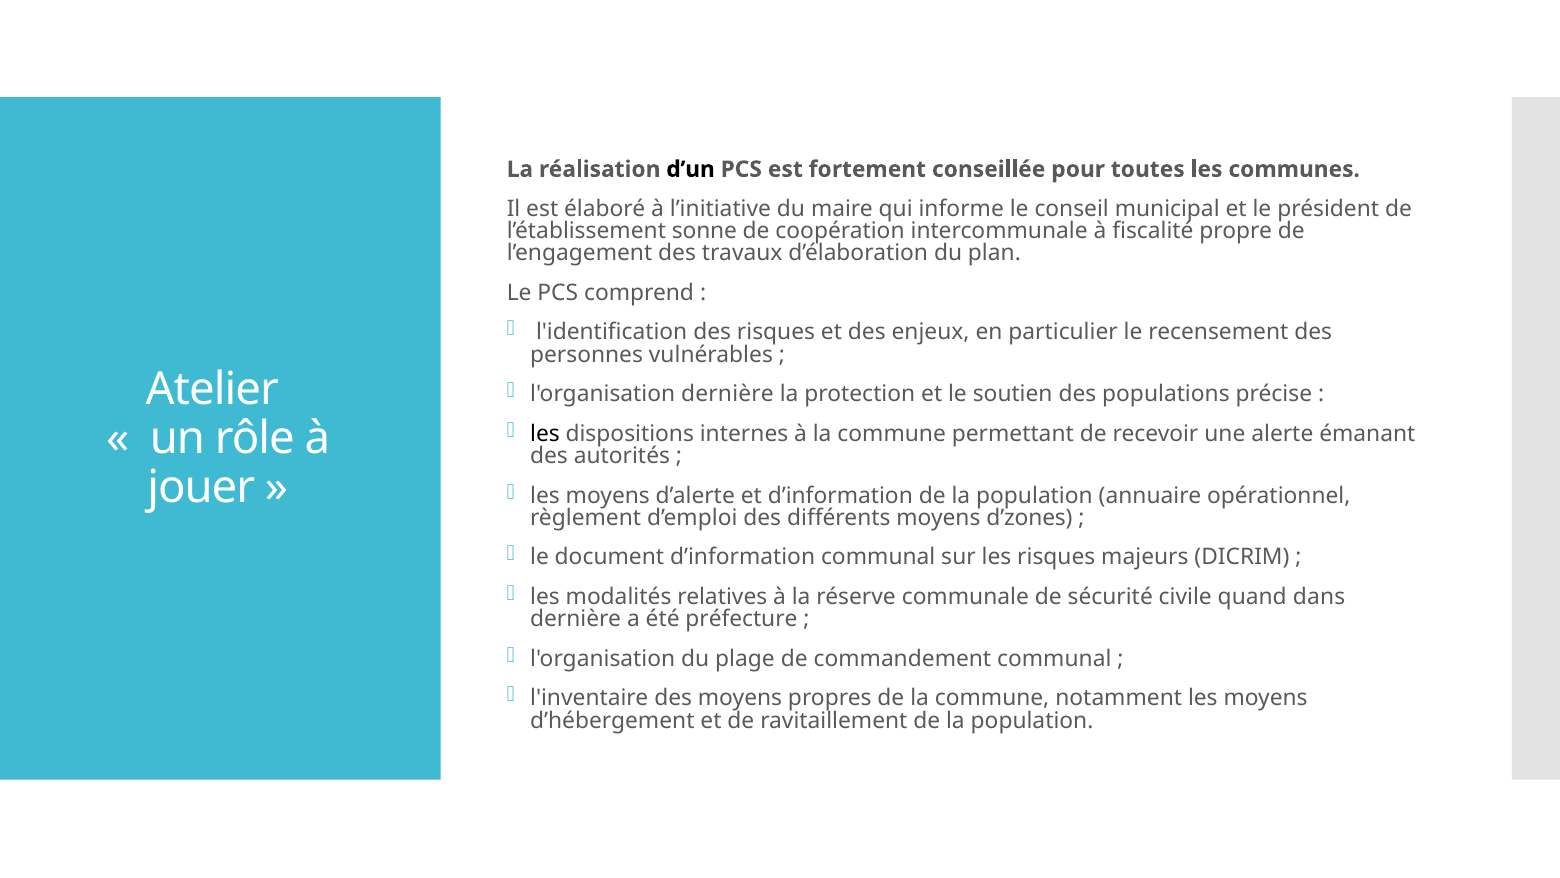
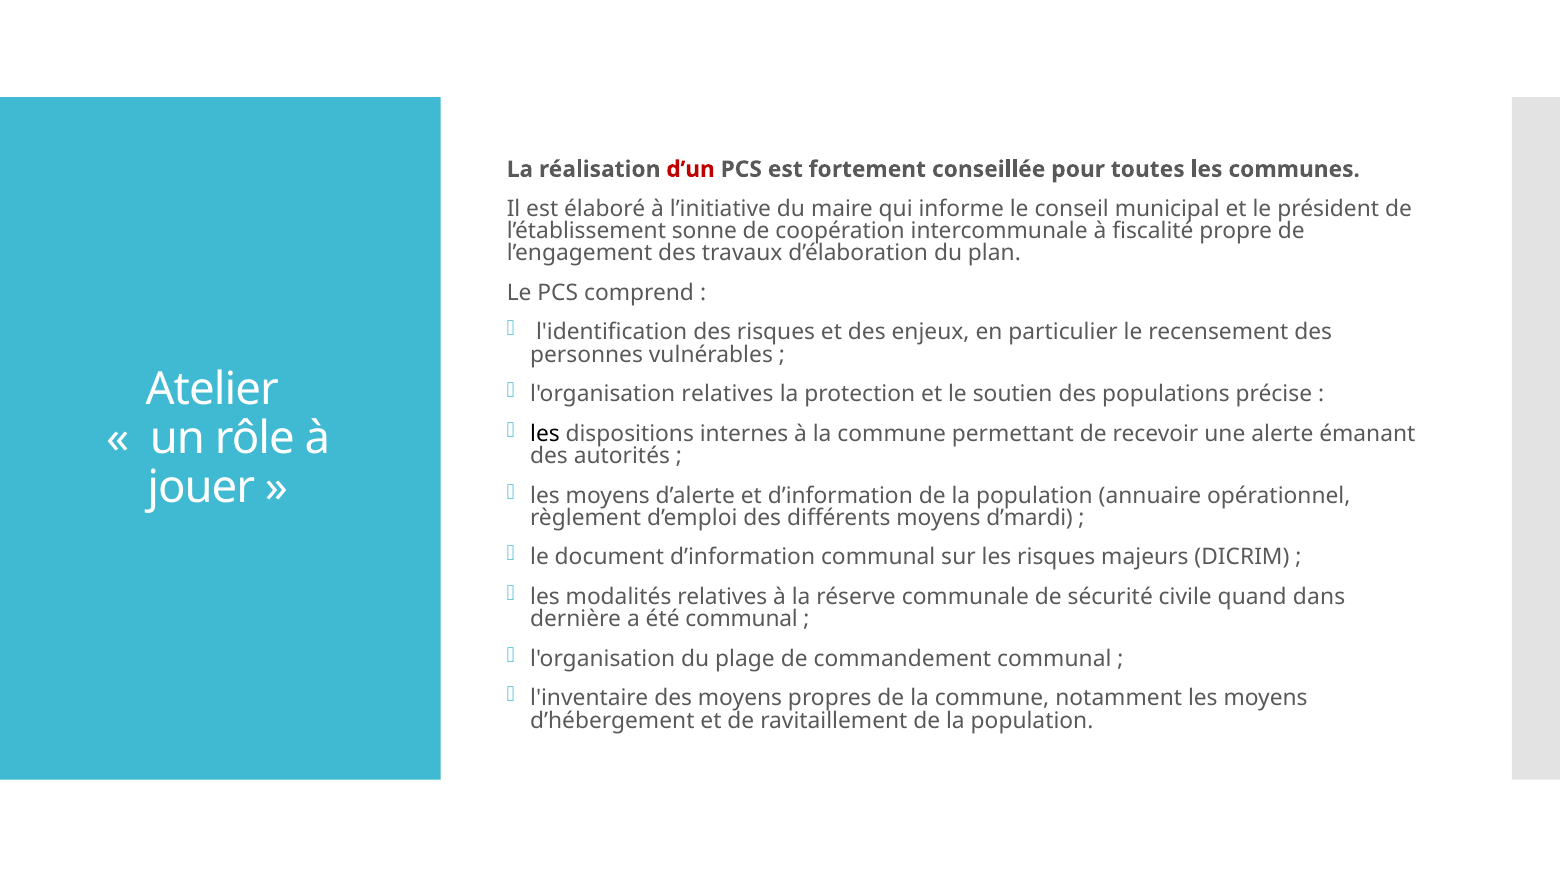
d’un colour: black -> red
l'organisation dernière: dernière -> relatives
d’zones: d’zones -> d’mardi
été préfecture: préfecture -> communal
